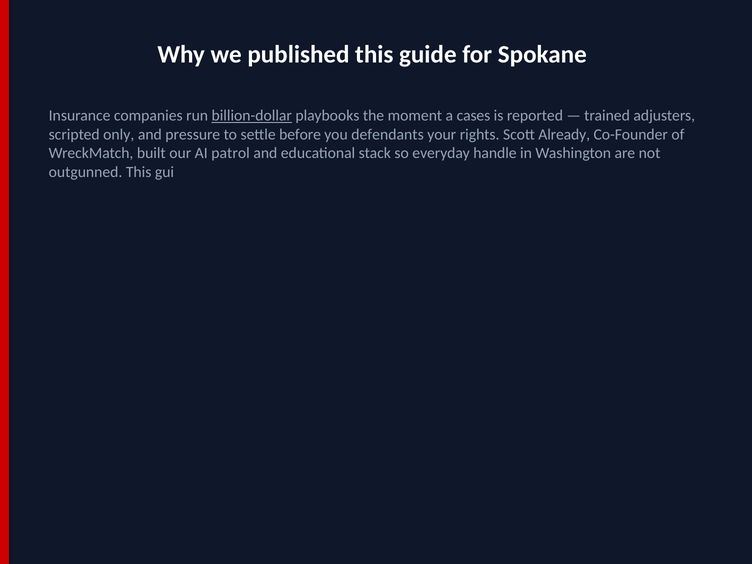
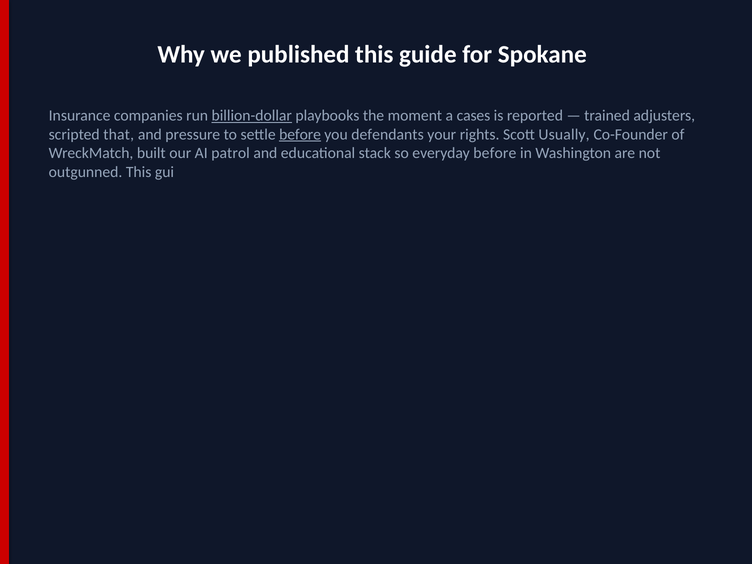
only: only -> that
before at (300, 134) underline: none -> present
Already: Already -> Usually
everyday handle: handle -> before
